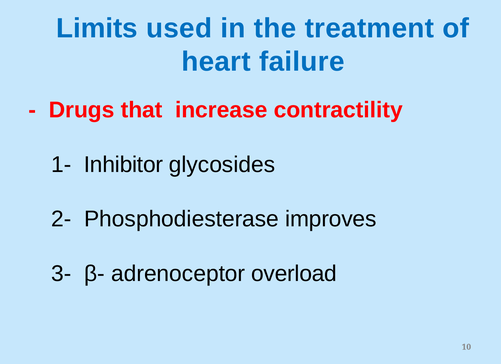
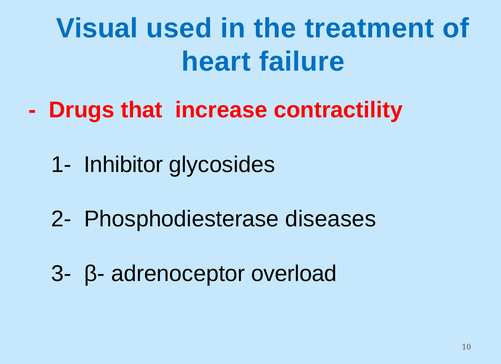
Limits: Limits -> Visual
improves: improves -> diseases
